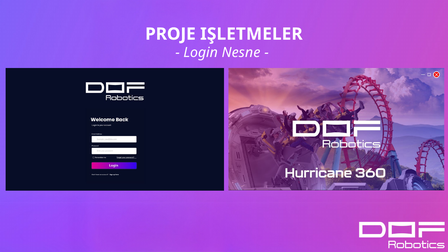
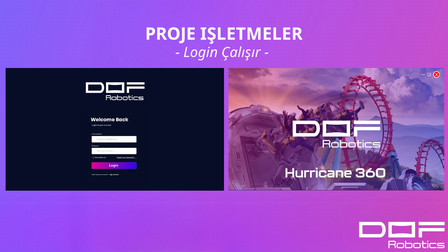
Nesne: Nesne -> Çalışır
